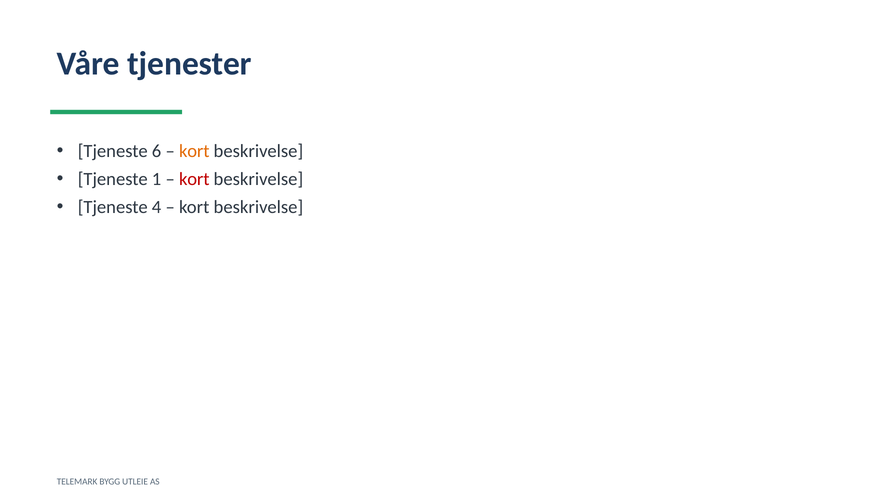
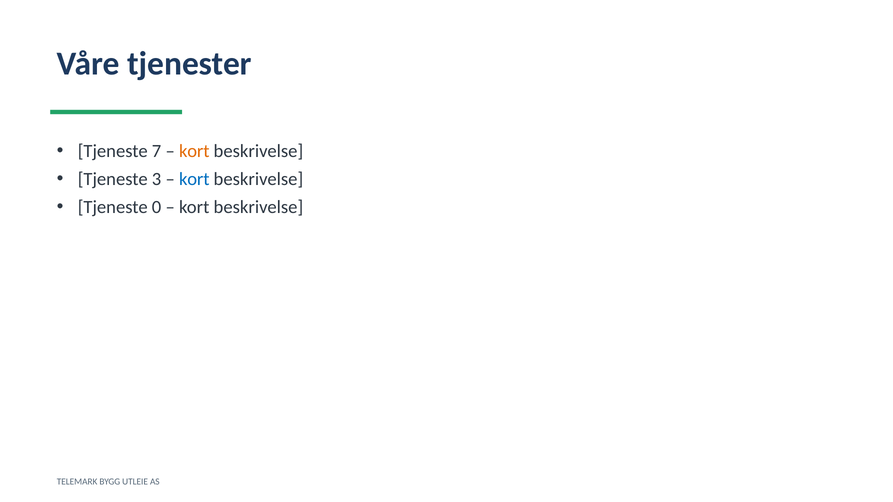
6: 6 -> 7
1: 1 -> 3
kort at (194, 179) colour: red -> blue
4: 4 -> 0
